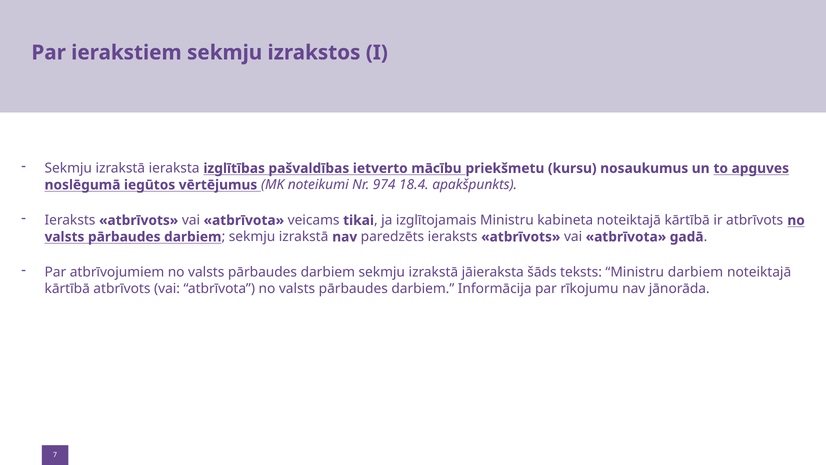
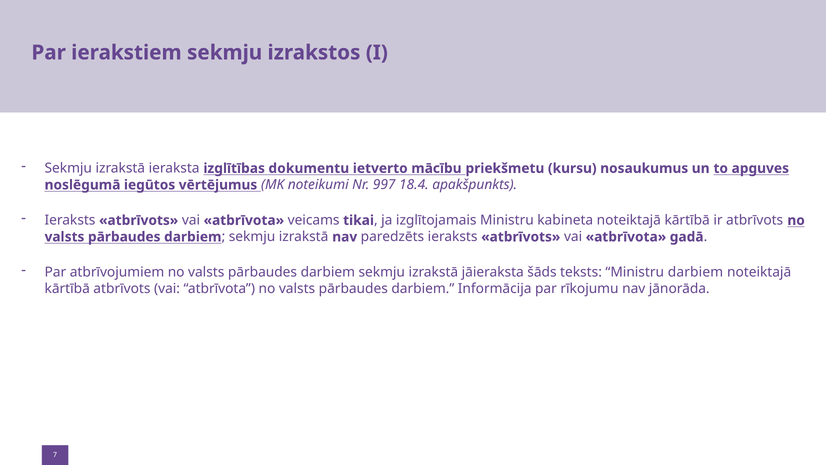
pašvaldības: pašvaldības -> dokumentu
974: 974 -> 997
